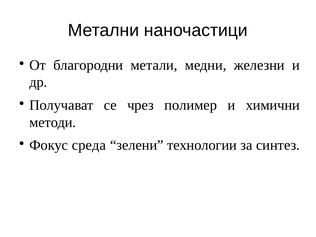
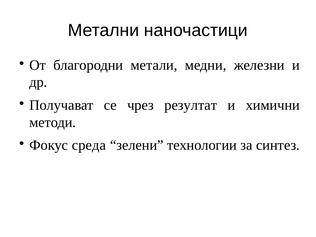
полимер: полимер -> резултат
